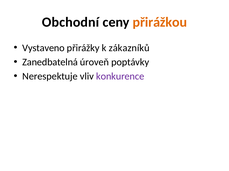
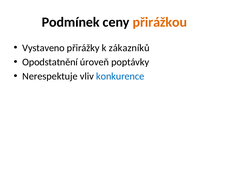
Obchodní: Obchodní -> Podmínek
Zanedbatelná: Zanedbatelná -> Opodstatnění
konkurence colour: purple -> blue
